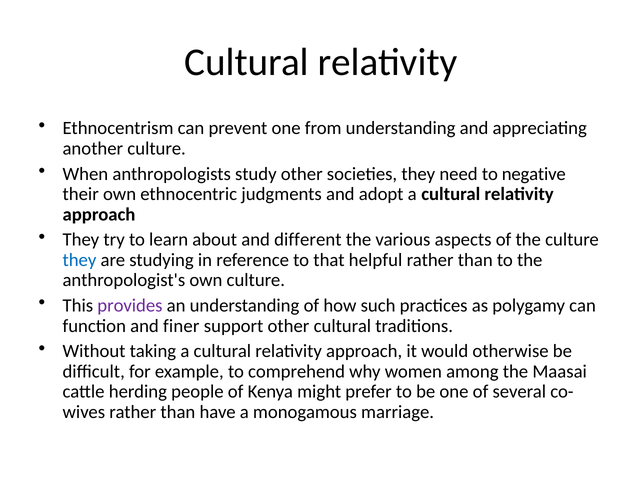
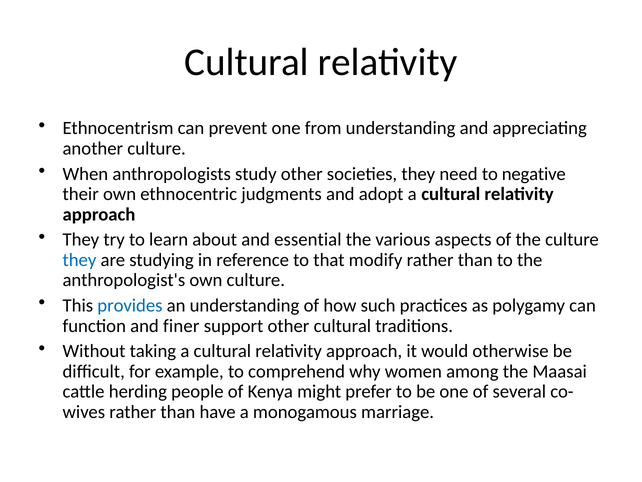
different: different -> essential
helpful: helpful -> modify
provides colour: purple -> blue
